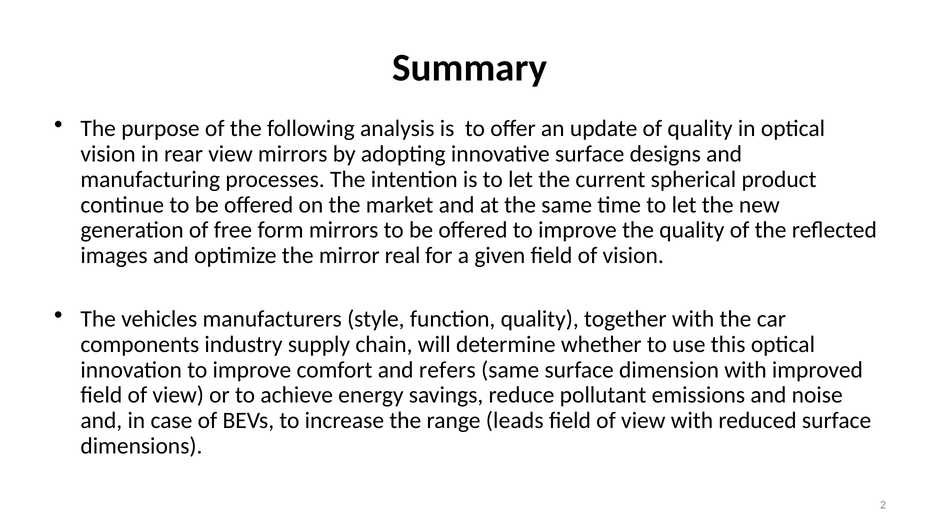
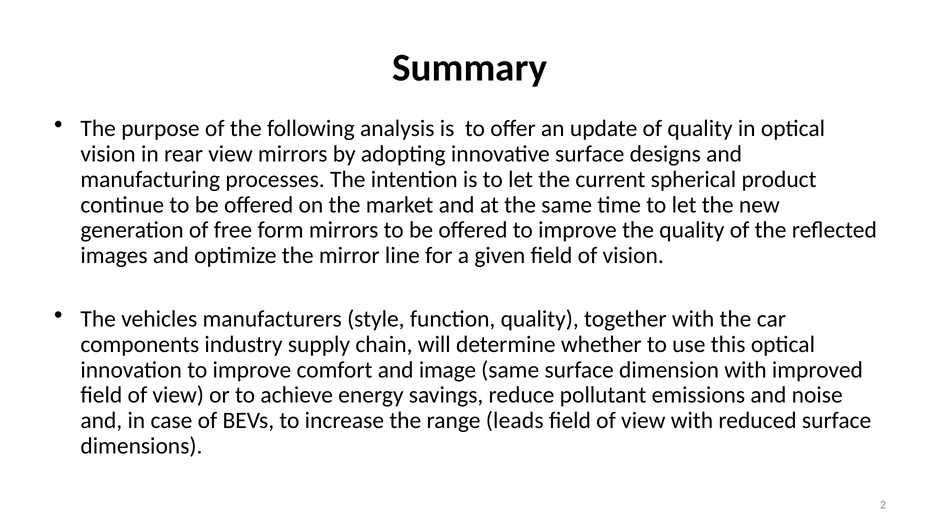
real: real -> line
refers: refers -> image
